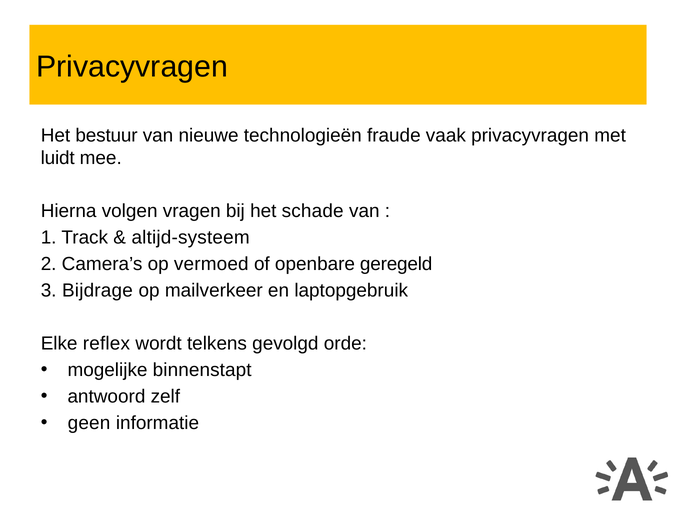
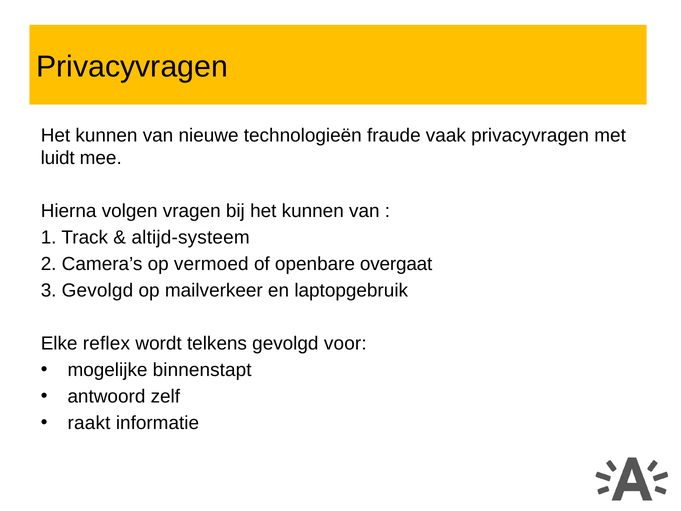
bestuur at (107, 135): bestuur -> kunnen
bij het schade: schade -> kunnen
geregeld: geregeld -> overgaat
3 Bijdrage: Bijdrage -> Gevolgd
orde: orde -> voor
geen: geen -> raakt
